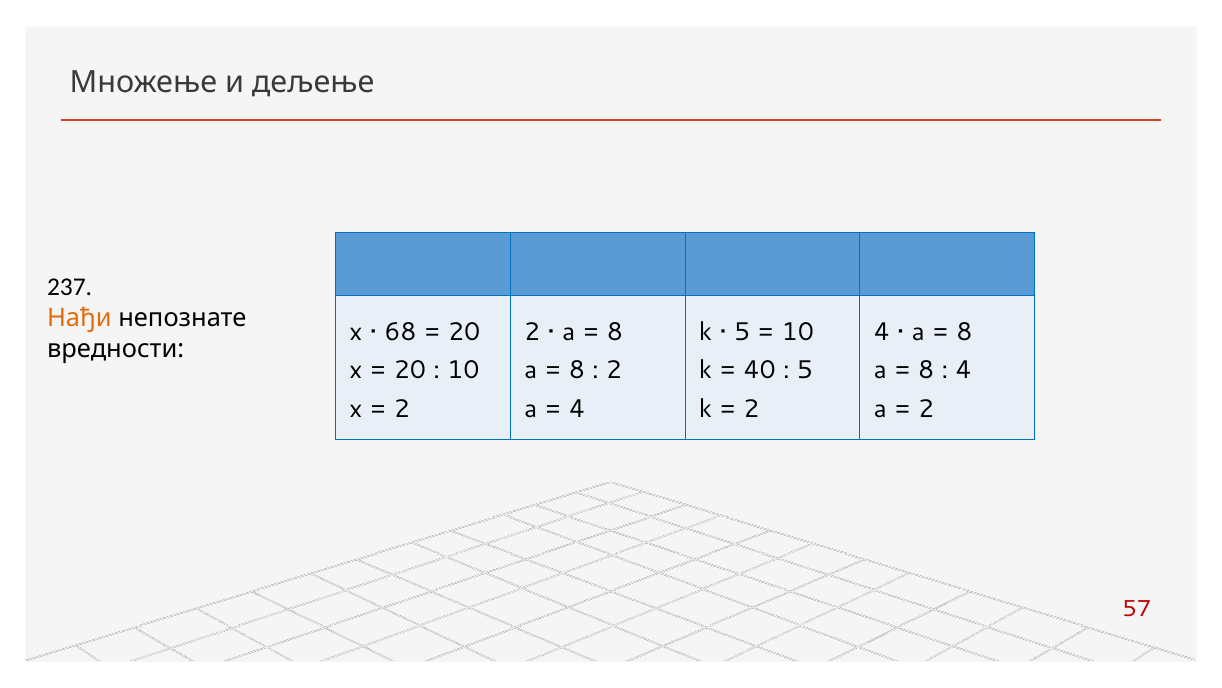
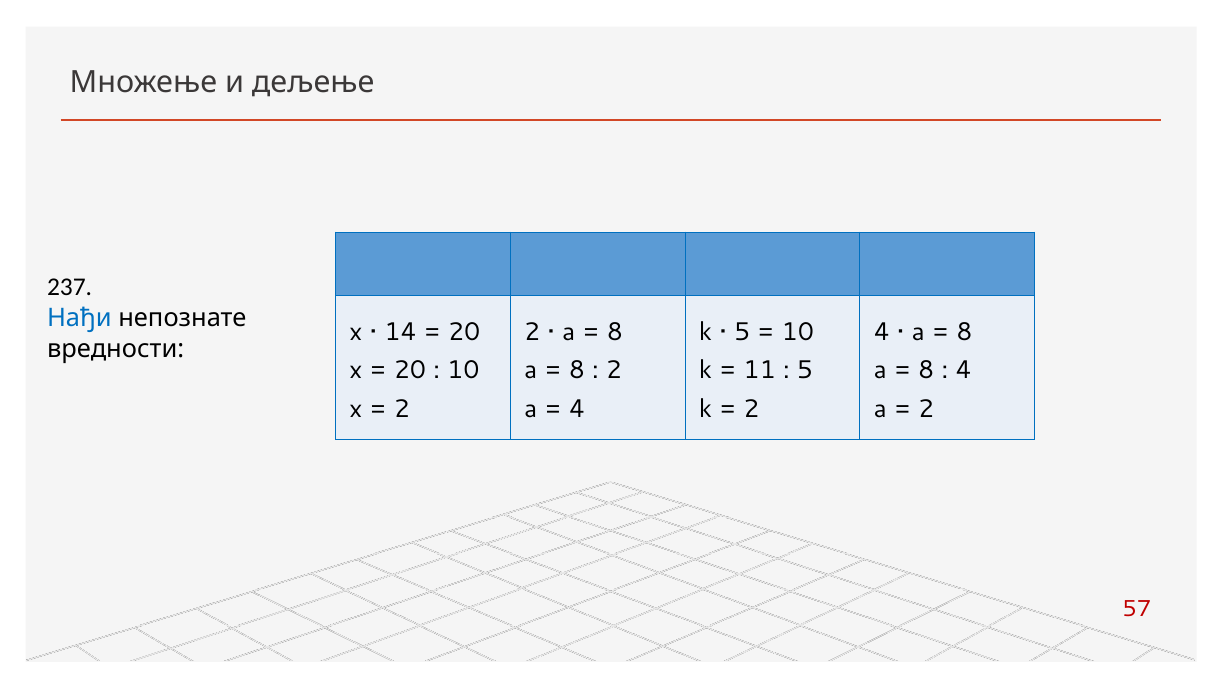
Нађи colour: orange -> blue
68: 68 -> 14
40: 40 -> 11
